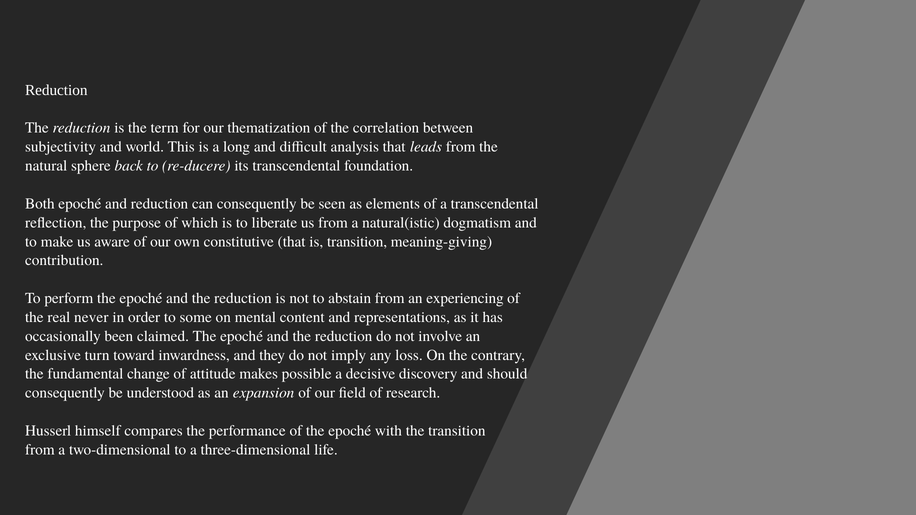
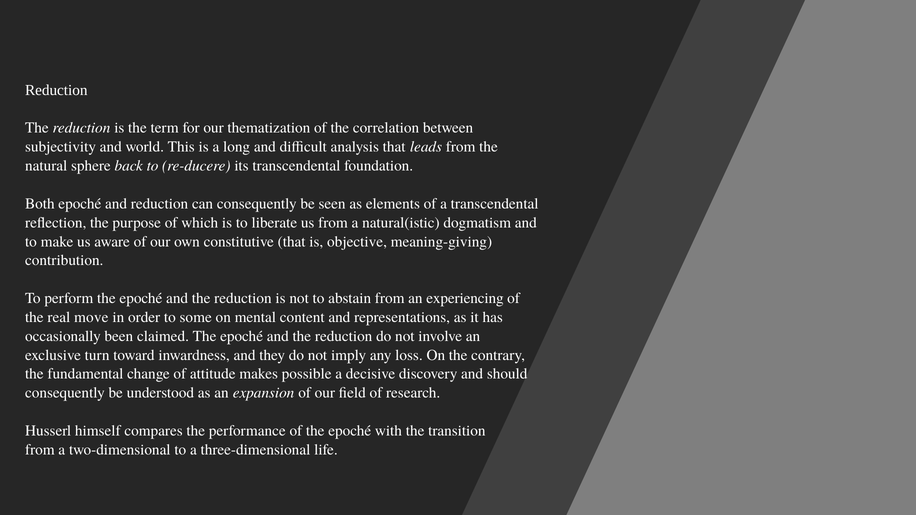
is transition: transition -> objective
never: never -> move
